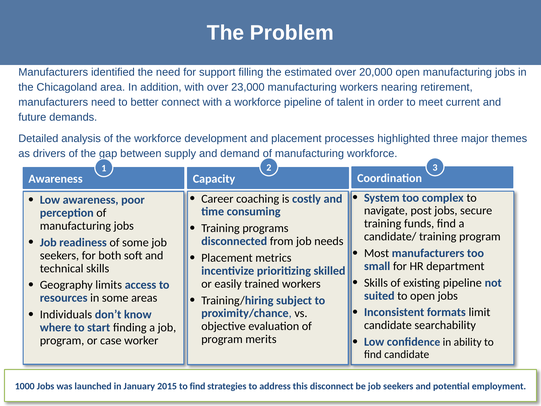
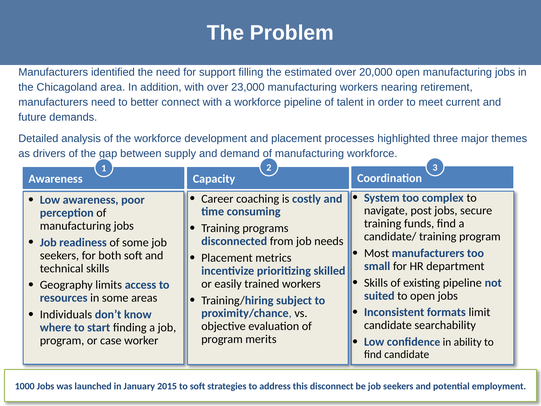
2015 to find: find -> soft
